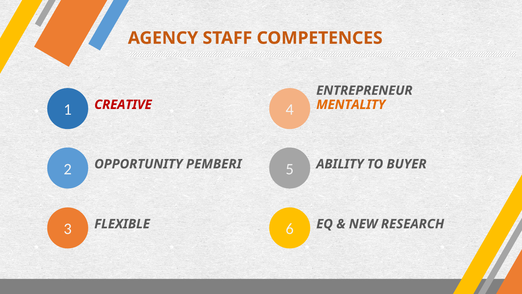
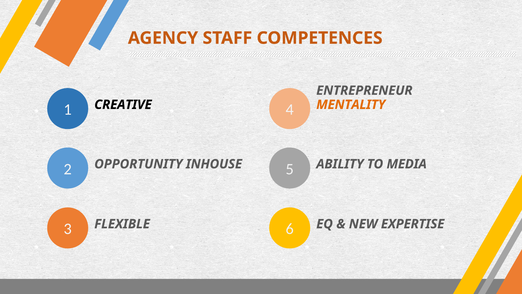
CREATIVE colour: red -> black
PEMBERI: PEMBERI -> INHOUSE
BUYER: BUYER -> MEDIA
RESEARCH: RESEARCH -> EXPERTISE
